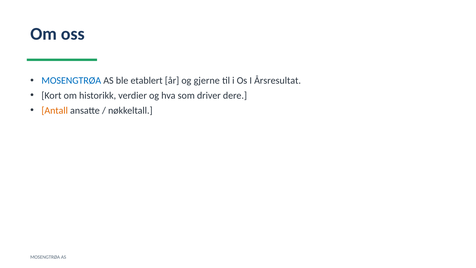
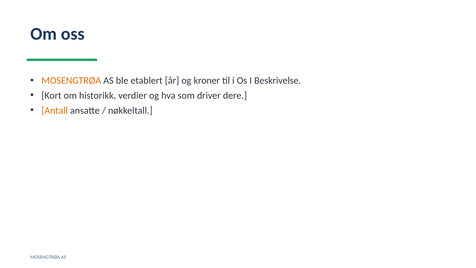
MOSENGTRØA at (71, 81) colour: blue -> orange
gjerne: gjerne -> kroner
Årsresultat: Årsresultat -> Beskrivelse
